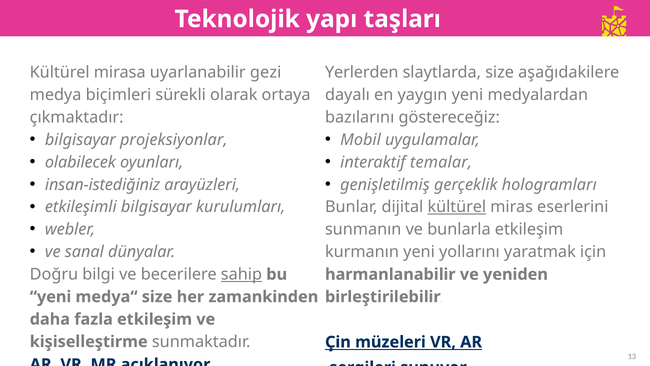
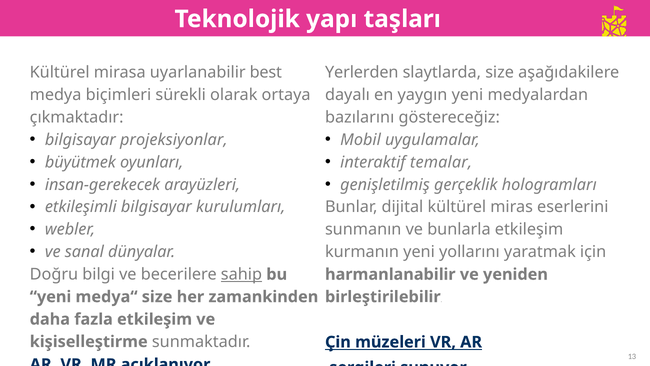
gezi: gezi -> best
olabilecek: olabilecek -> büyütmek
insan-istediğiniz: insan-istediğiniz -> insan-gerekecek
kültürel at (457, 207) underline: present -> none
